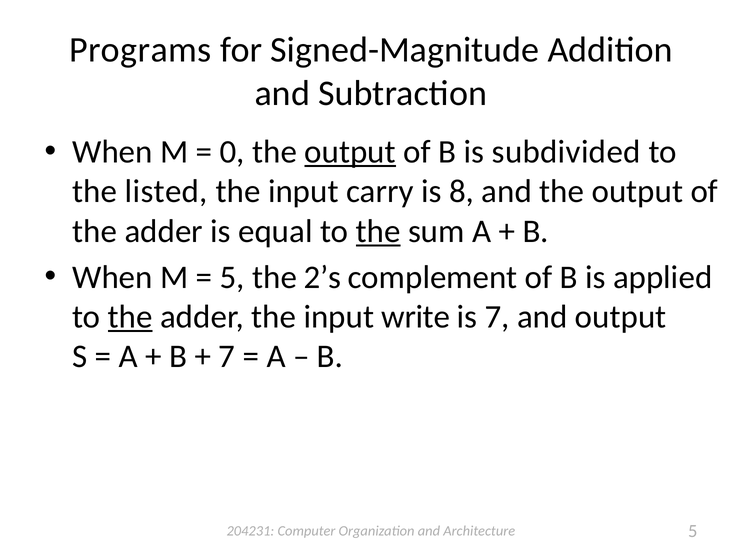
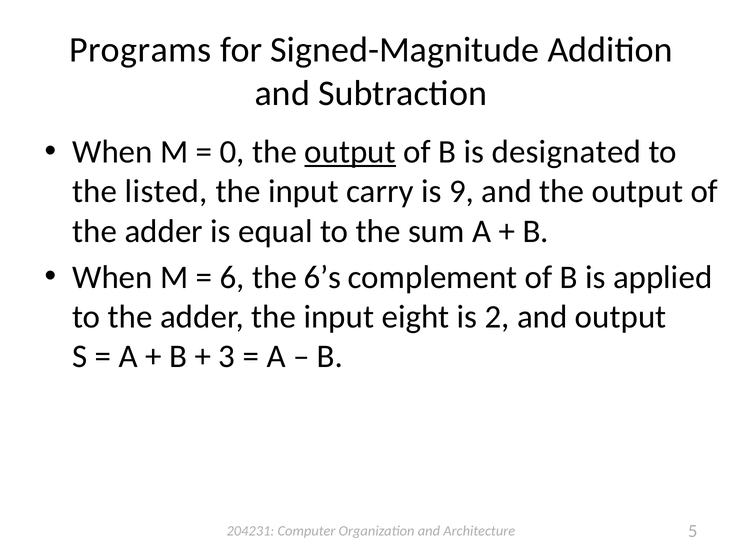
subdivided: subdivided -> designated
8: 8 -> 9
the at (378, 231) underline: present -> none
5 at (232, 278): 5 -> 6
2’s: 2’s -> 6’s
the at (130, 317) underline: present -> none
write: write -> eight
is 7: 7 -> 2
7 at (227, 357): 7 -> 3
